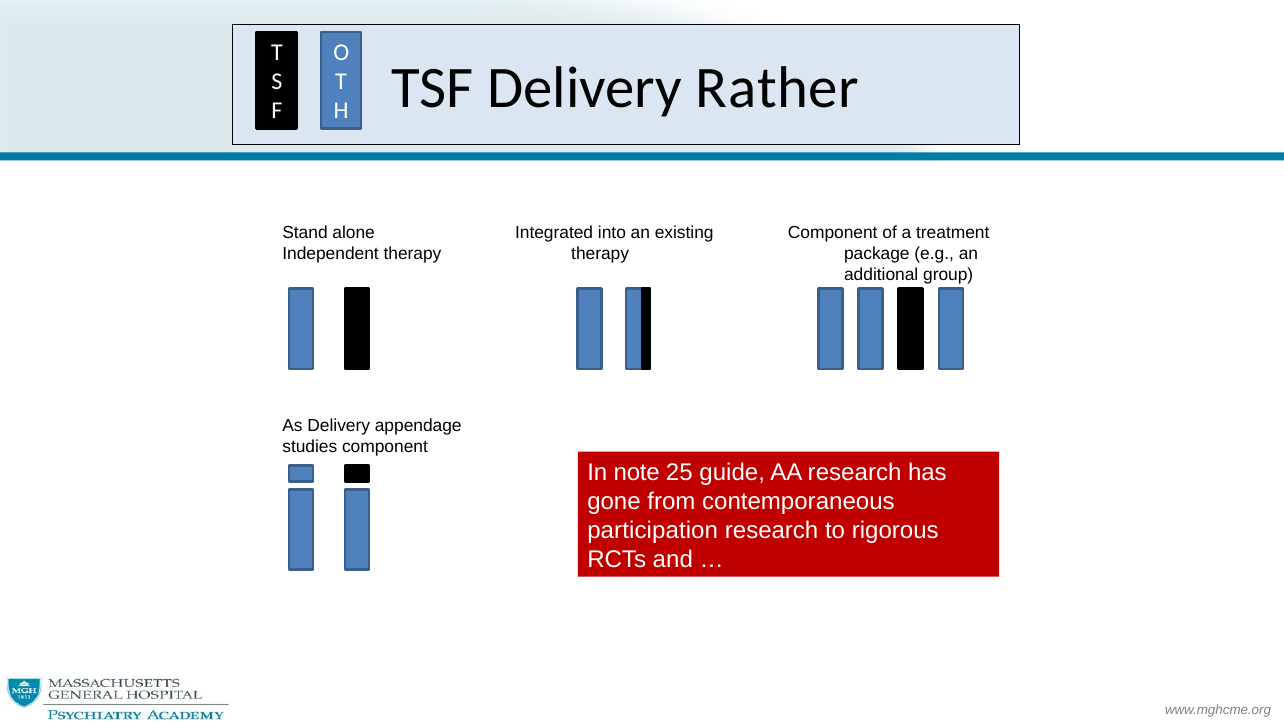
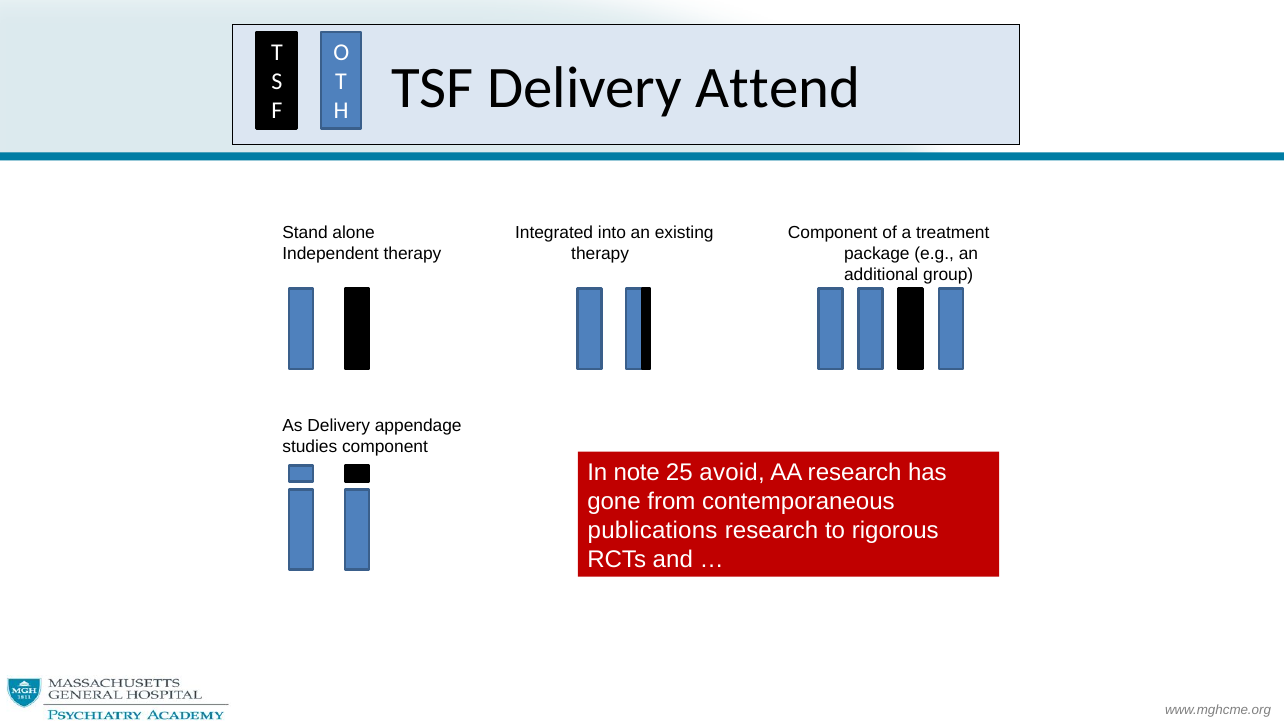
Rather: Rather -> Attend
guide: guide -> avoid
participation: participation -> publications
